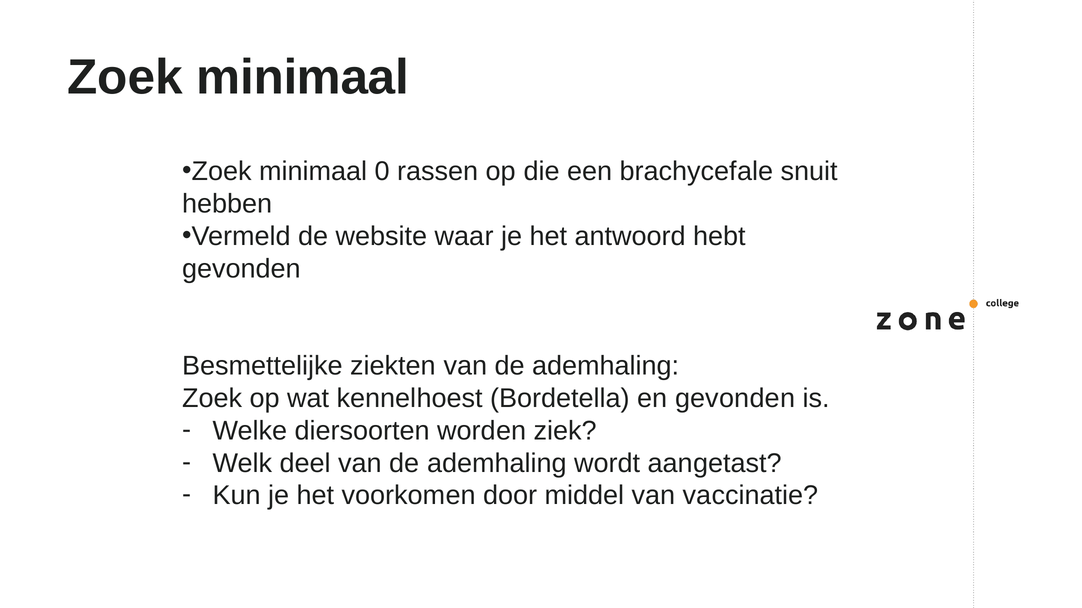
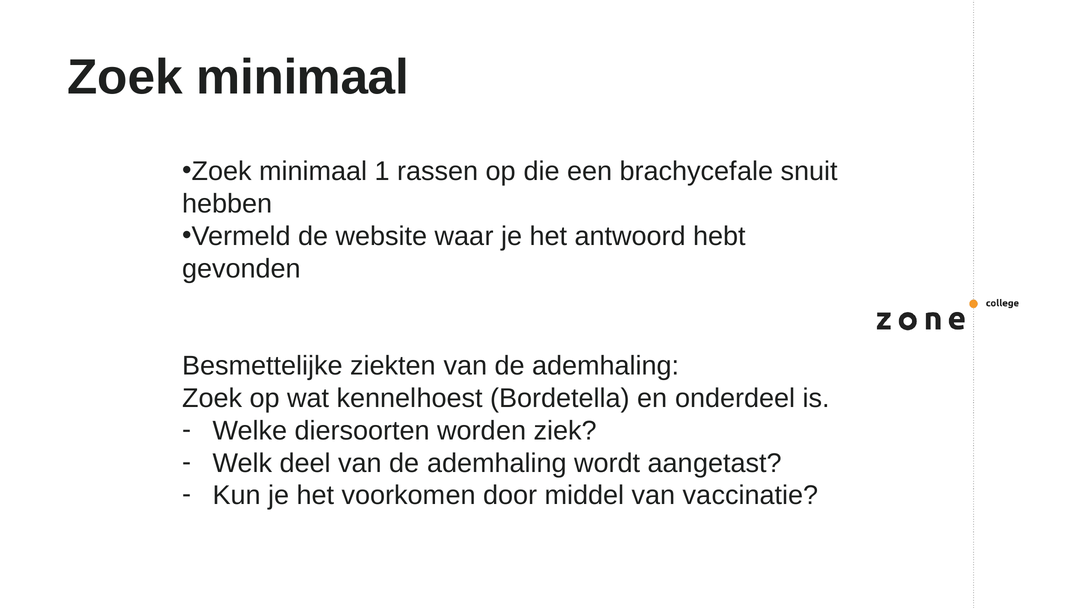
0: 0 -> 1
en gevonden: gevonden -> onderdeel
